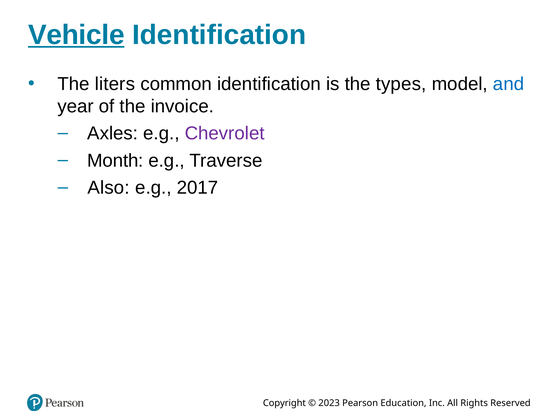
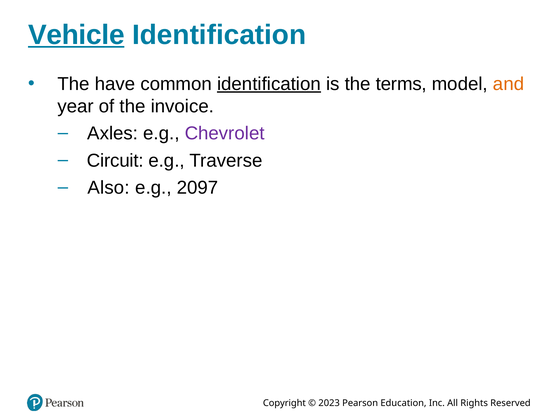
liters: liters -> have
identification at (269, 84) underline: none -> present
types: types -> terms
and colour: blue -> orange
Month: Month -> Circuit
2017: 2017 -> 2097
